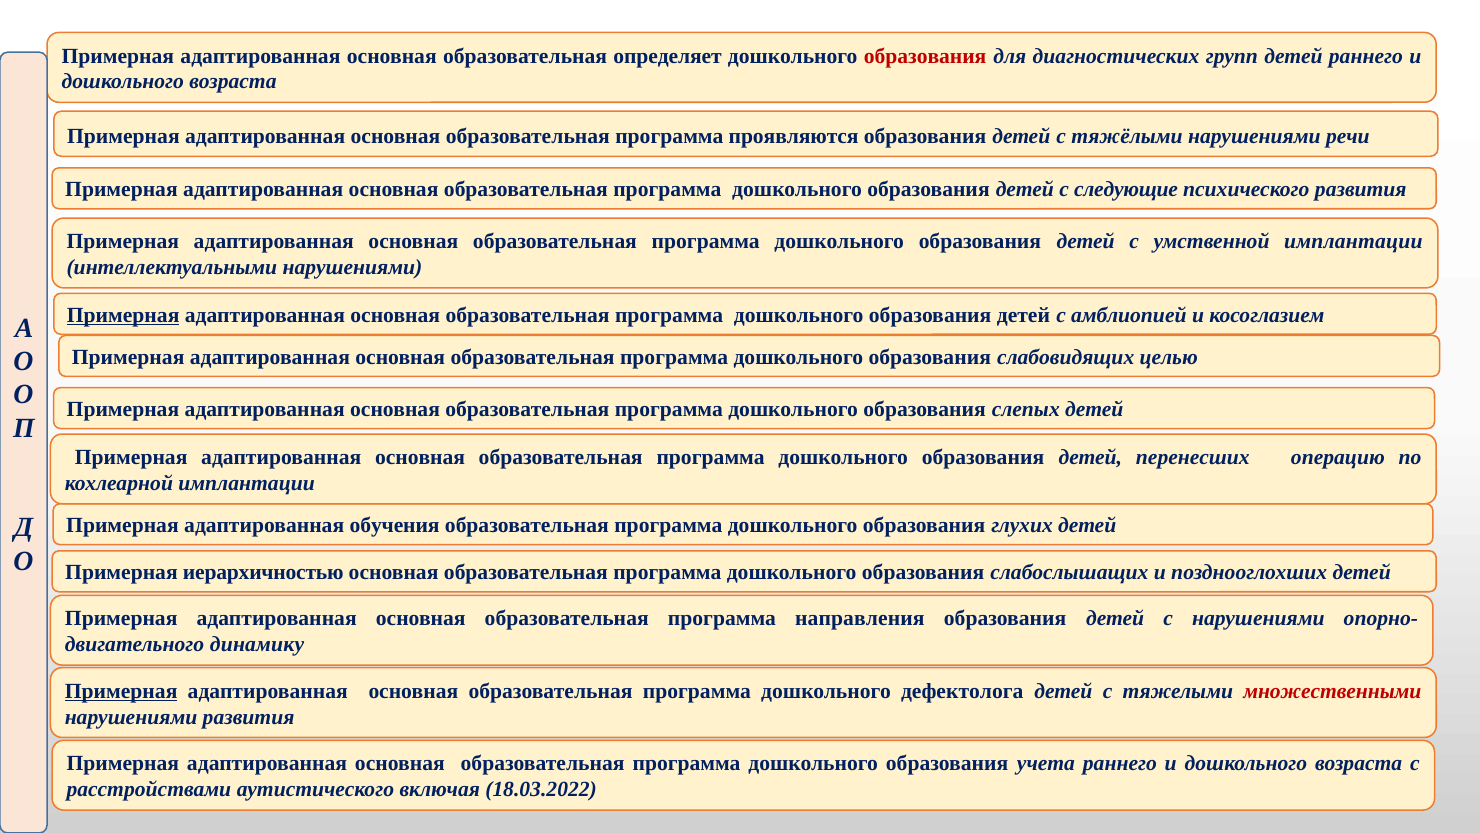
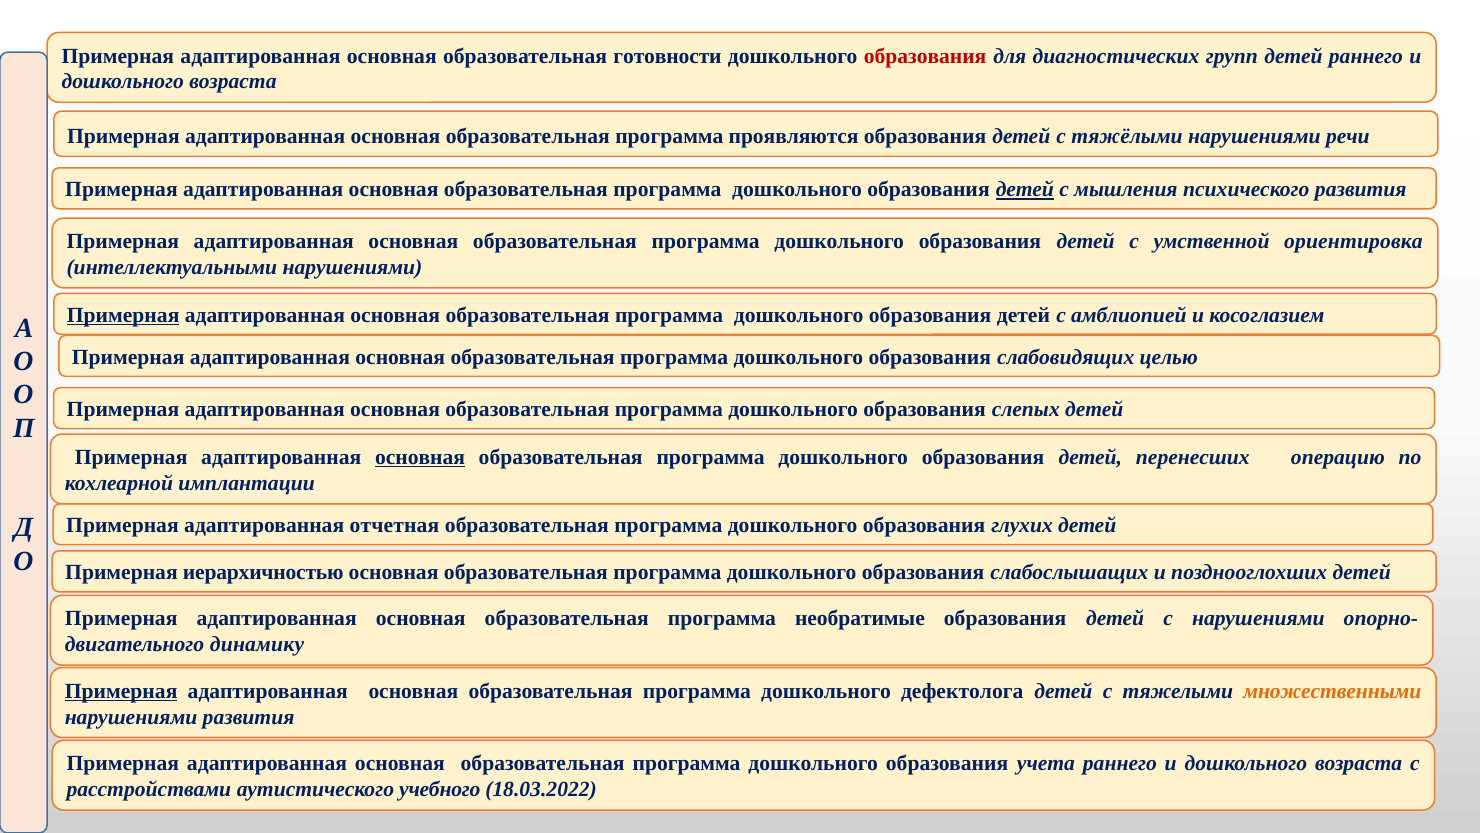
определяет: определяет -> готовности
детей at (1025, 190) underline: none -> present
следующие: следующие -> мышления
умственной имплантации: имплантации -> ориентировка
основная at (420, 457) underline: none -> present
обучения: обучения -> отчетная
направления: направления -> необратимые
множественными colour: red -> orange
включая: включая -> учебного
